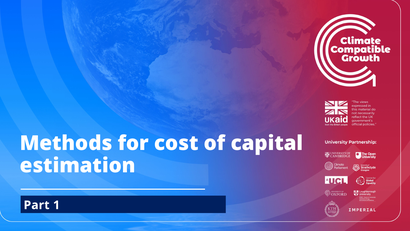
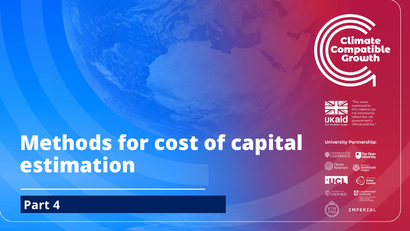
1: 1 -> 4
